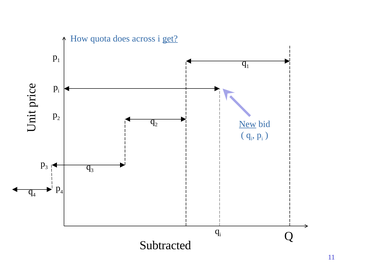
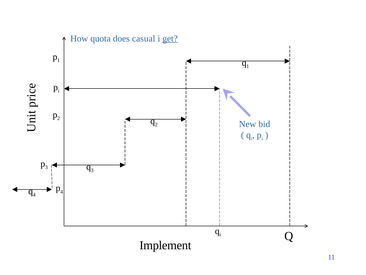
across: across -> casual
New underline: present -> none
Subtracted: Subtracted -> Implement
